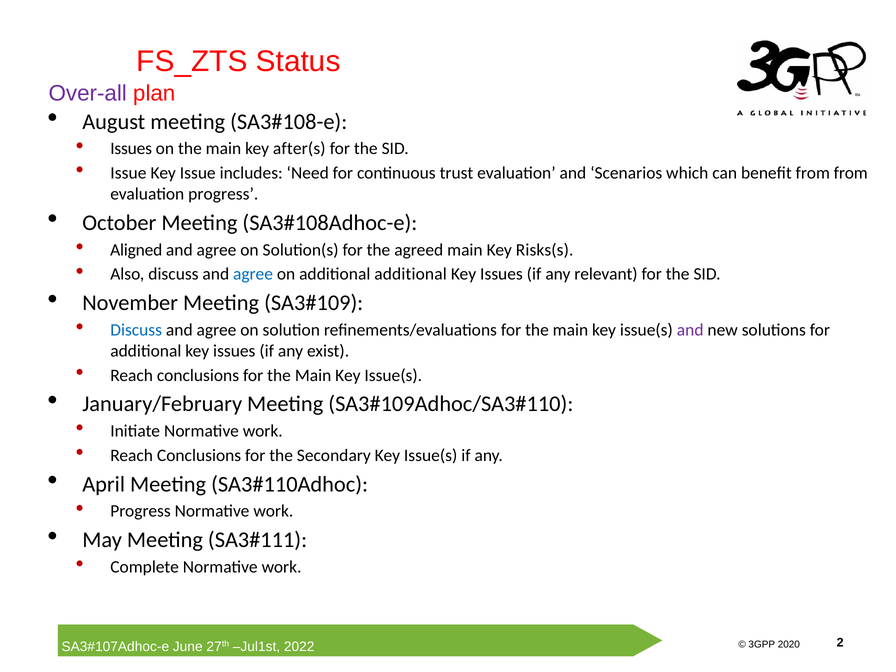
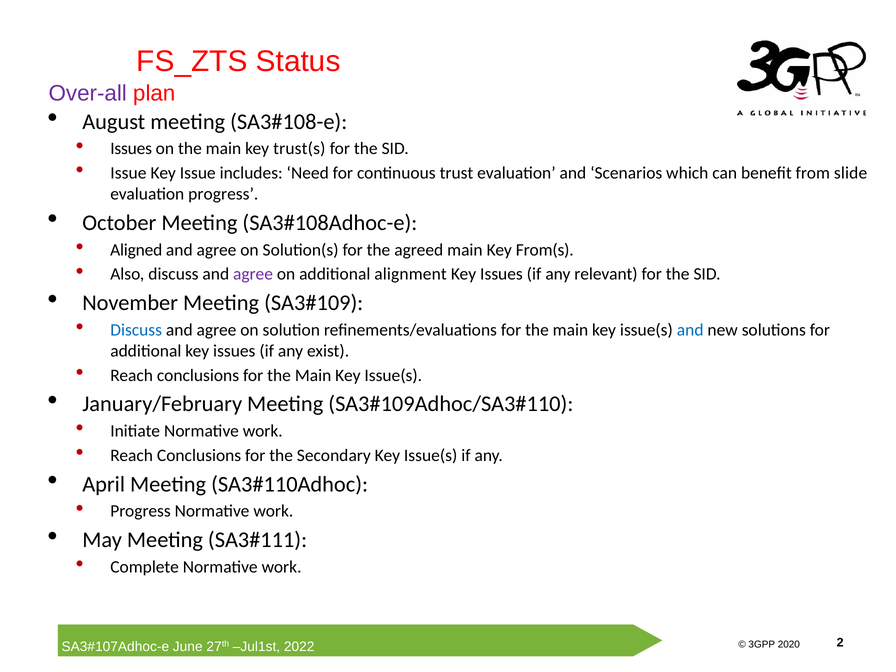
after(s: after(s -> trust(s
from from: from -> slide
Risks(s: Risks(s -> From(s
agree at (253, 274) colour: blue -> purple
additional additional: additional -> alignment
and at (690, 330) colour: purple -> blue
